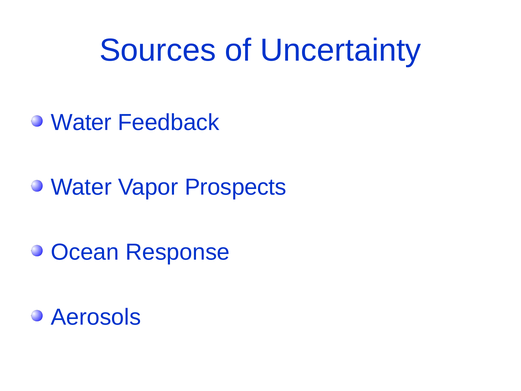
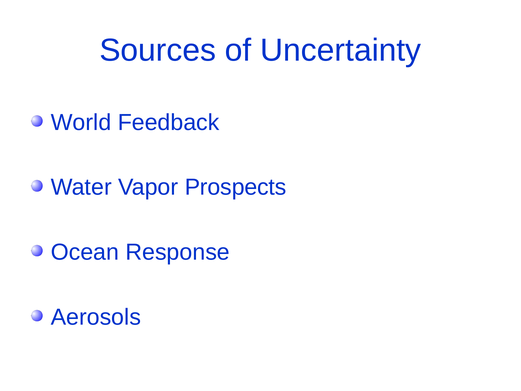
Water at (81, 122): Water -> World
